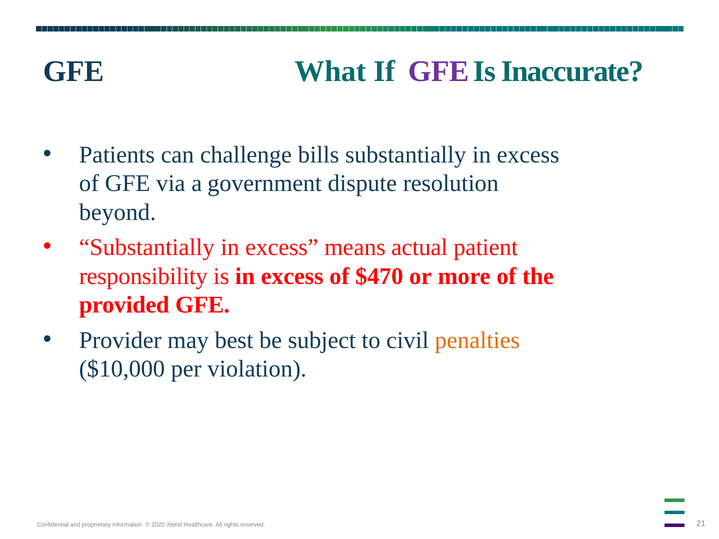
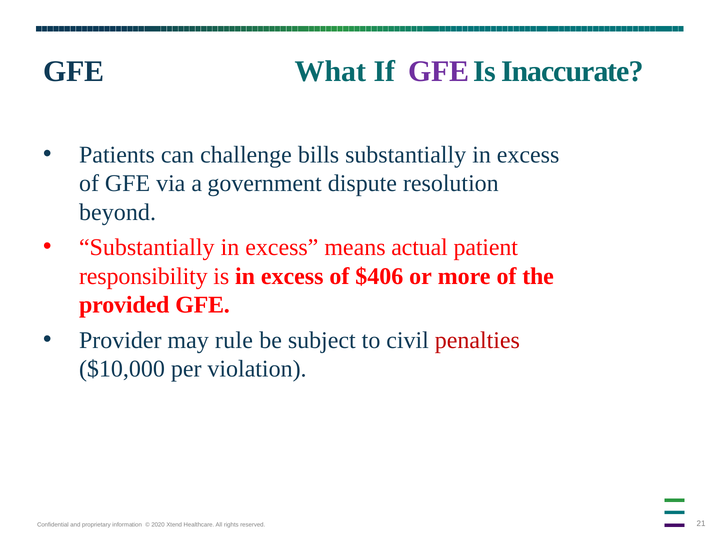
$470: $470 -> $406
best: best -> rule
penalties colour: orange -> red
